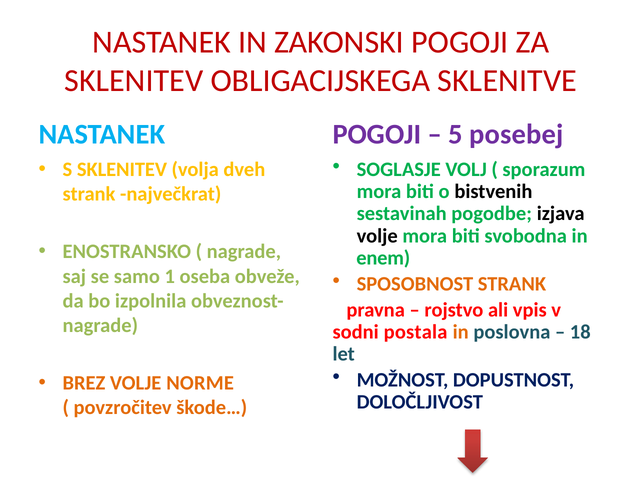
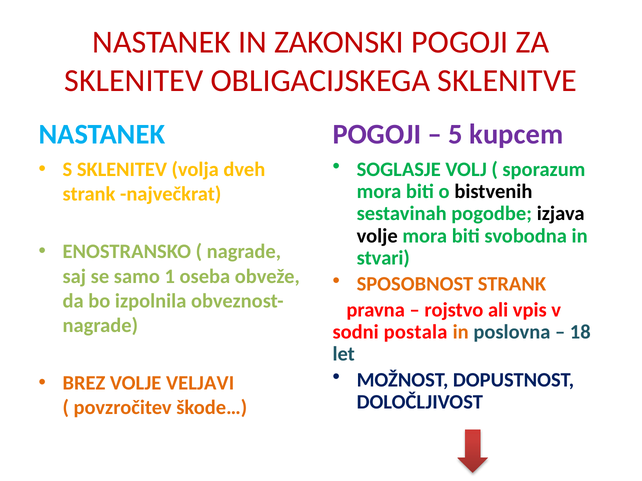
posebej: posebej -> kupcem
enem: enem -> stvari
NORME: NORME -> VELJAVI
